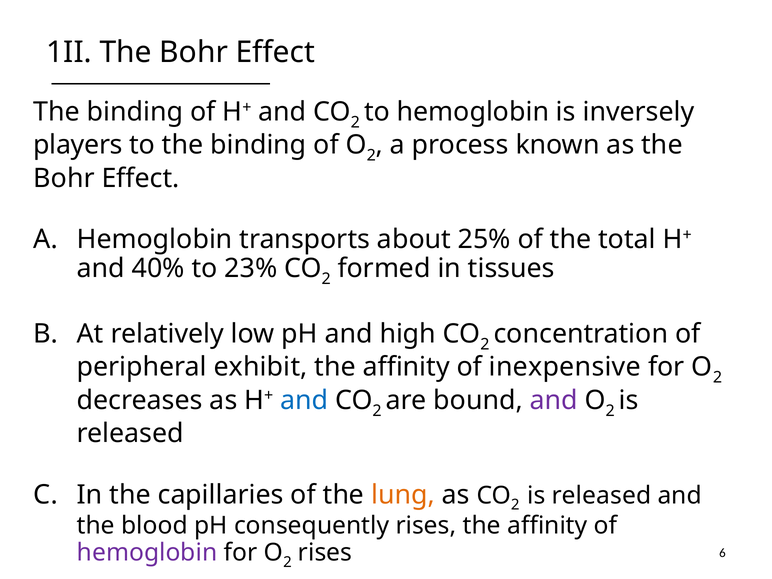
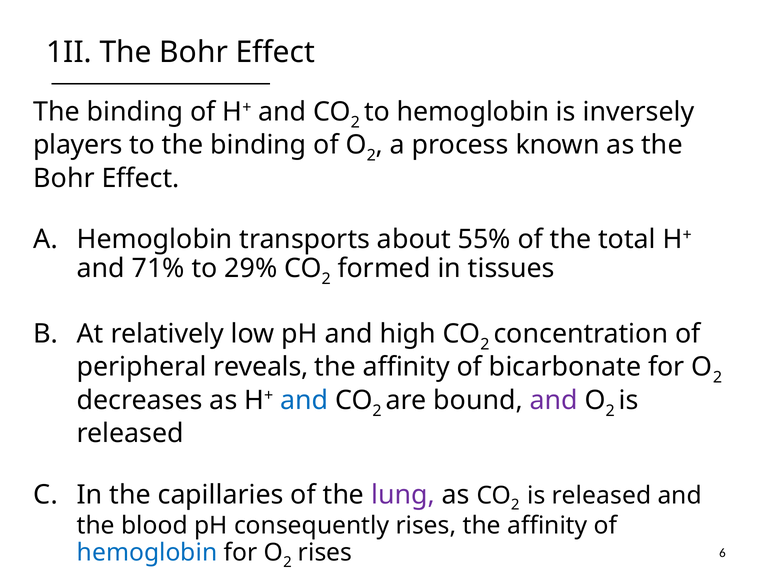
25%: 25% -> 55%
40%: 40% -> 71%
23%: 23% -> 29%
exhibit: exhibit -> reveals
inexpensive: inexpensive -> bicarbonate
lung colour: orange -> purple
hemoglobin at (147, 552) colour: purple -> blue
